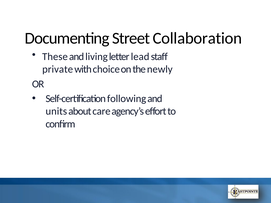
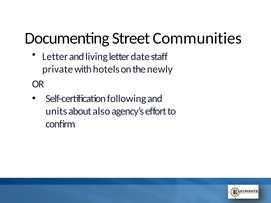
Collaboration: Collaboration -> Communities
These at (55, 57): These -> Letter
lead: lead -> date
choice: choice -> hotels
care: care -> also
